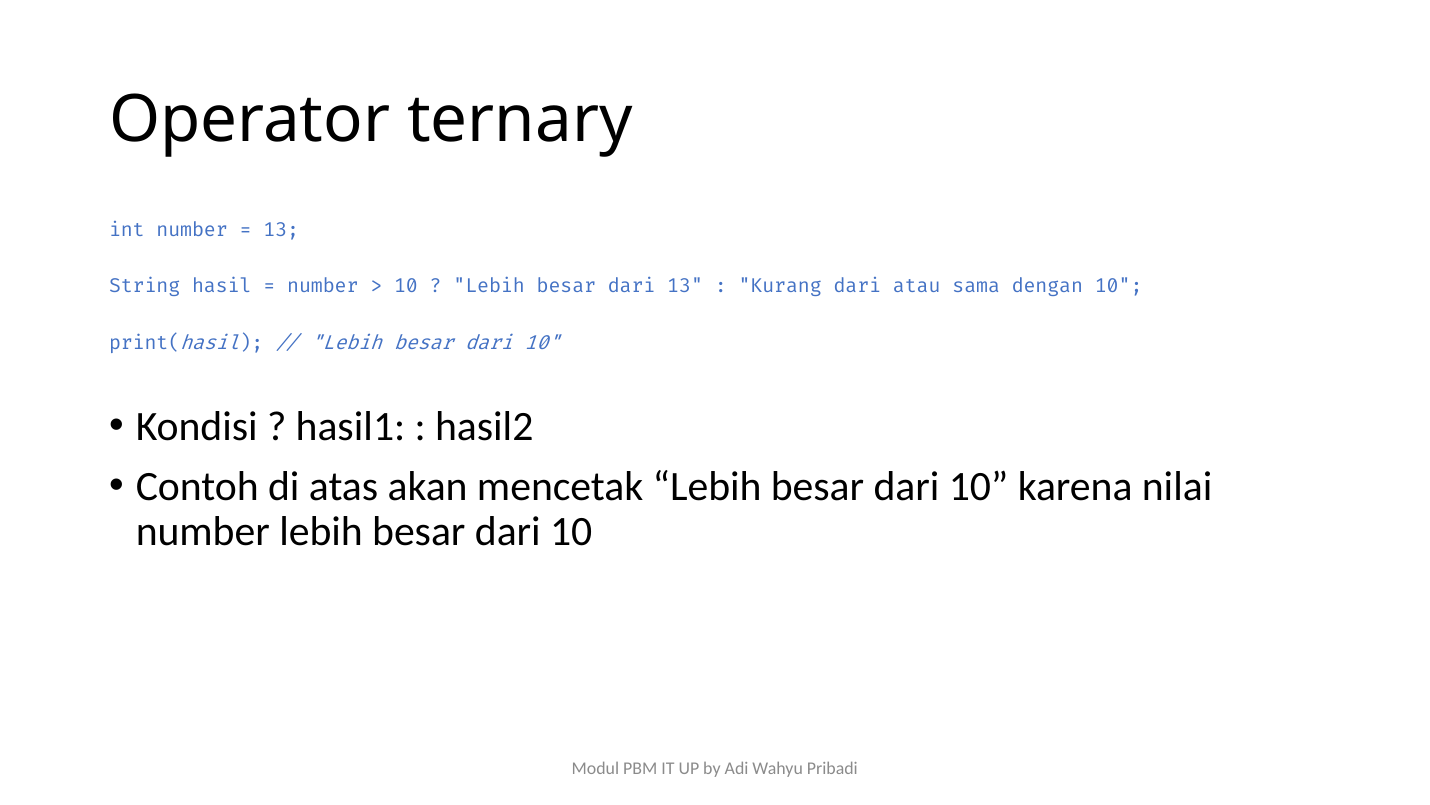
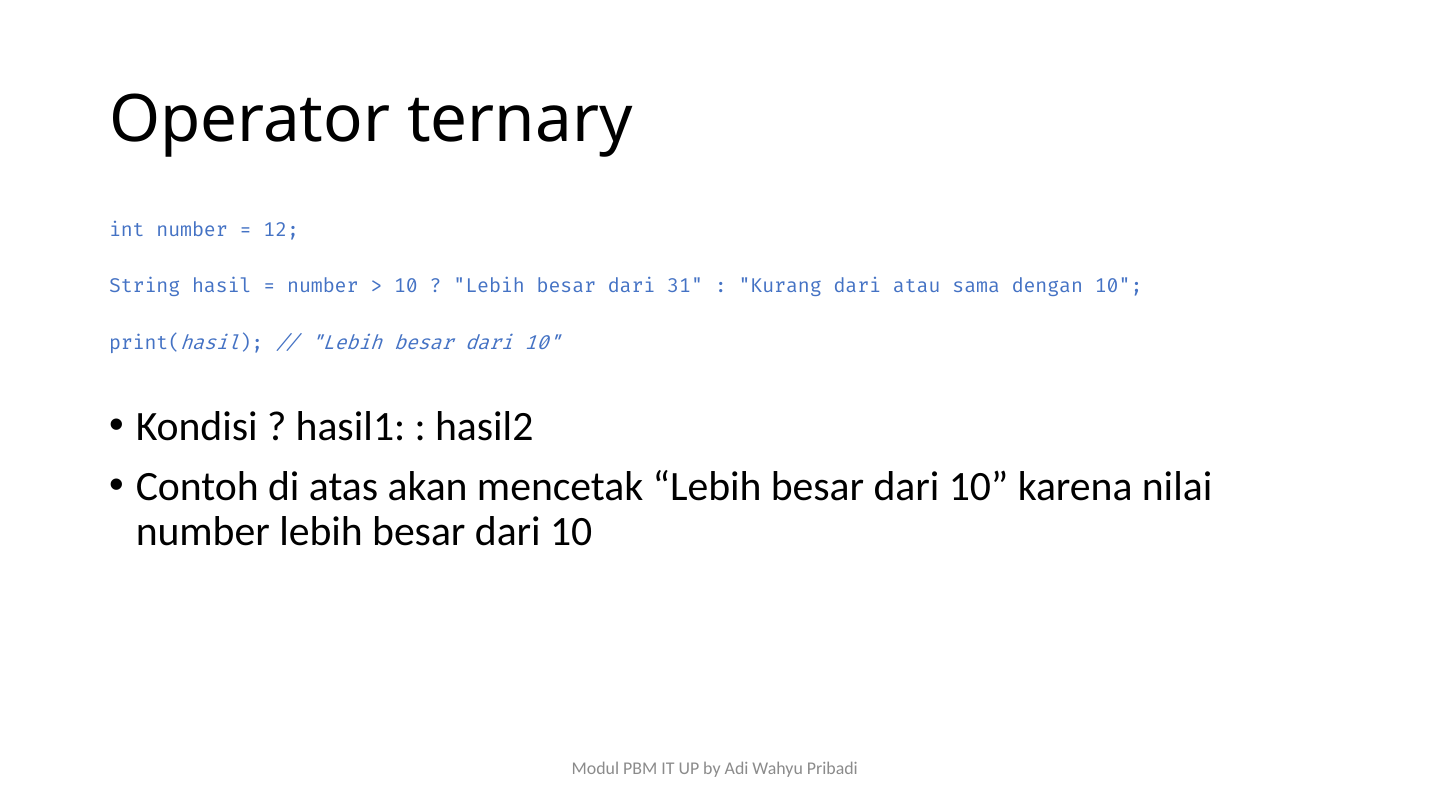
13 at (281, 230): 13 -> 12
dari 13: 13 -> 31
